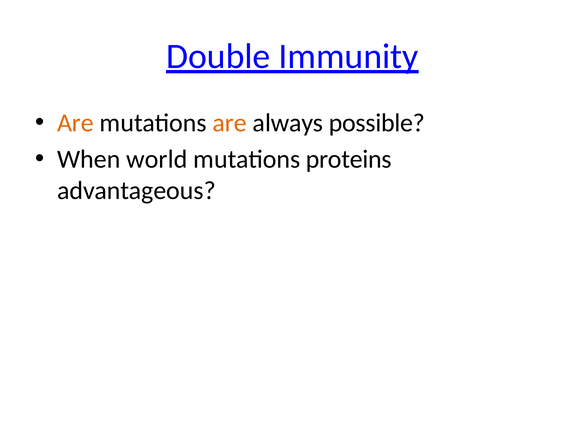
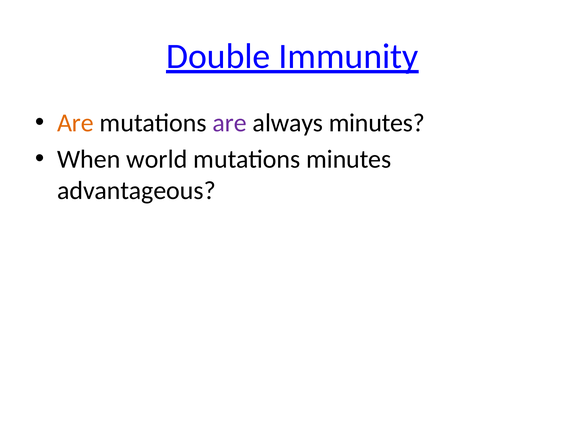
are at (230, 123) colour: orange -> purple
always possible: possible -> minutes
mutations proteins: proteins -> minutes
